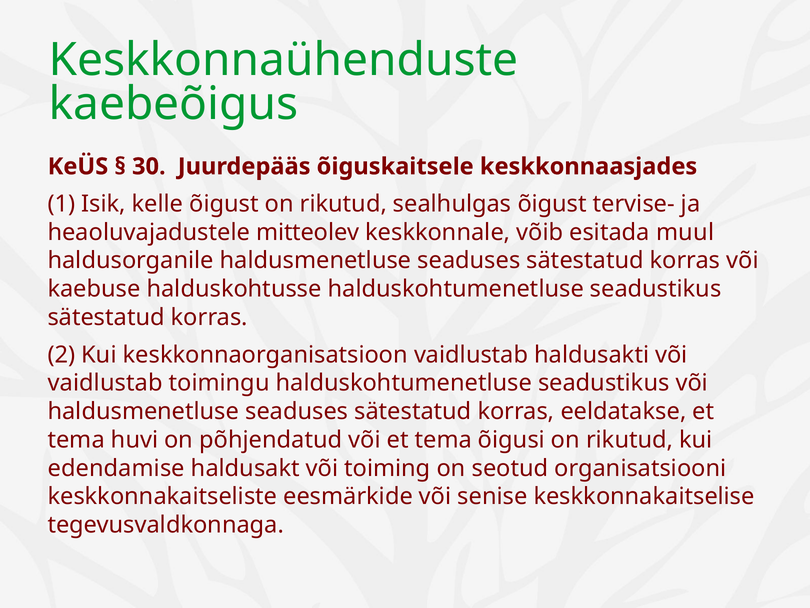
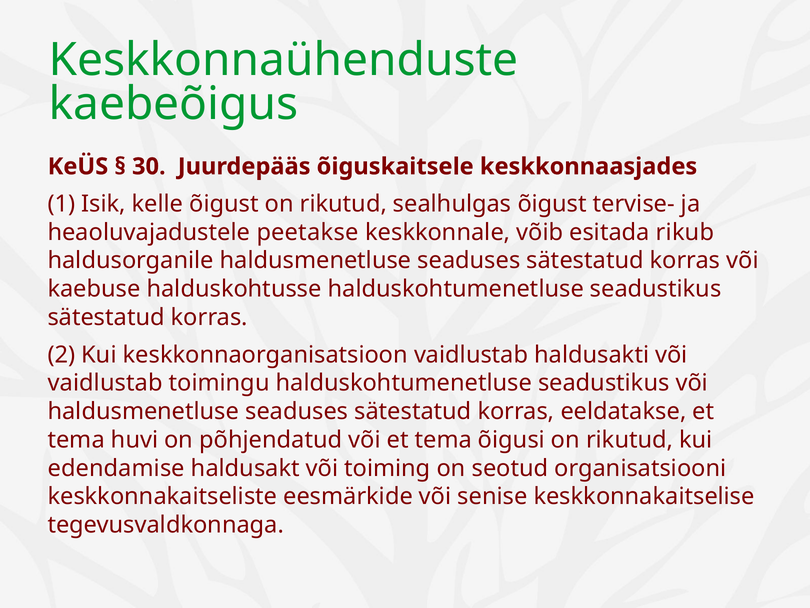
mitteolev: mitteolev -> peetakse
muul: muul -> rikub
